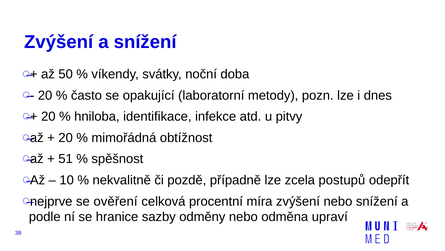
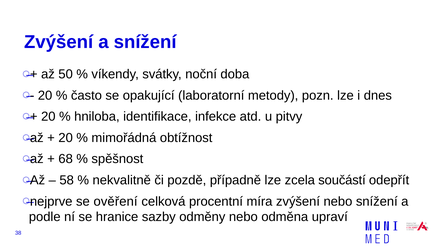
51: 51 -> 68
10: 10 -> 58
postupů: postupů -> součástí
